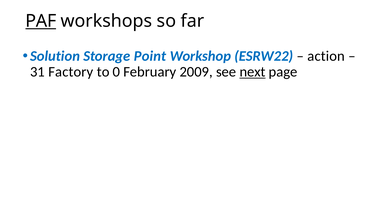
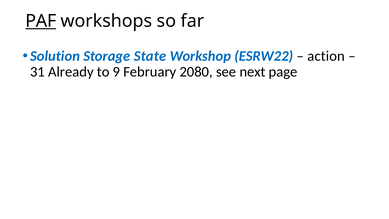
Point: Point -> State
Factory: Factory -> Already
0: 0 -> 9
2009: 2009 -> 2080
next underline: present -> none
